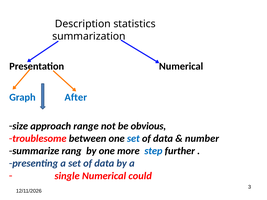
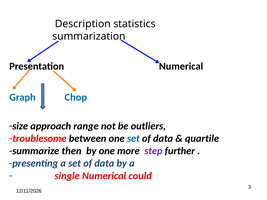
After: After -> Chop
obvious: obvious -> outliers
number: number -> quartile
rang: rang -> then
step colour: blue -> purple
